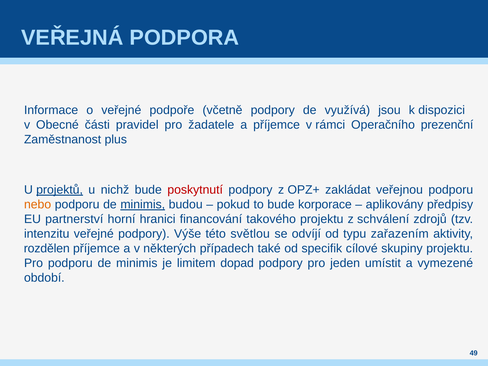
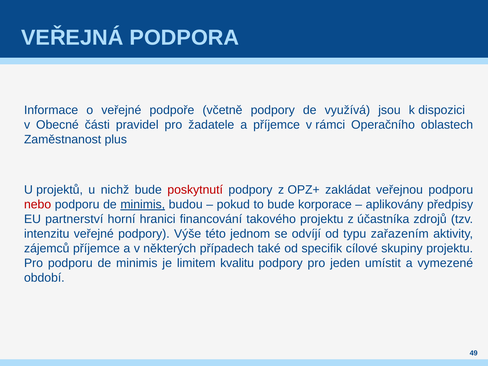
prezenční: prezenční -> oblastech
projektů underline: present -> none
nebo colour: orange -> red
schválení: schválení -> účastníka
světlou: světlou -> jednom
rozdělen: rozdělen -> zájemců
dopad: dopad -> kvalitu
